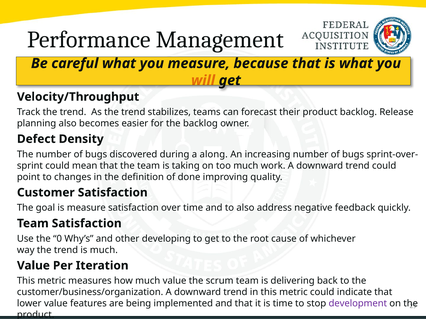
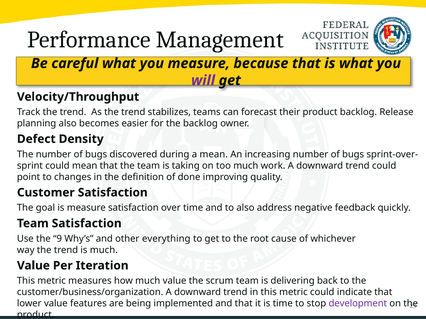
will colour: orange -> purple
a along: along -> mean
0: 0 -> 9
developing: developing -> everything
